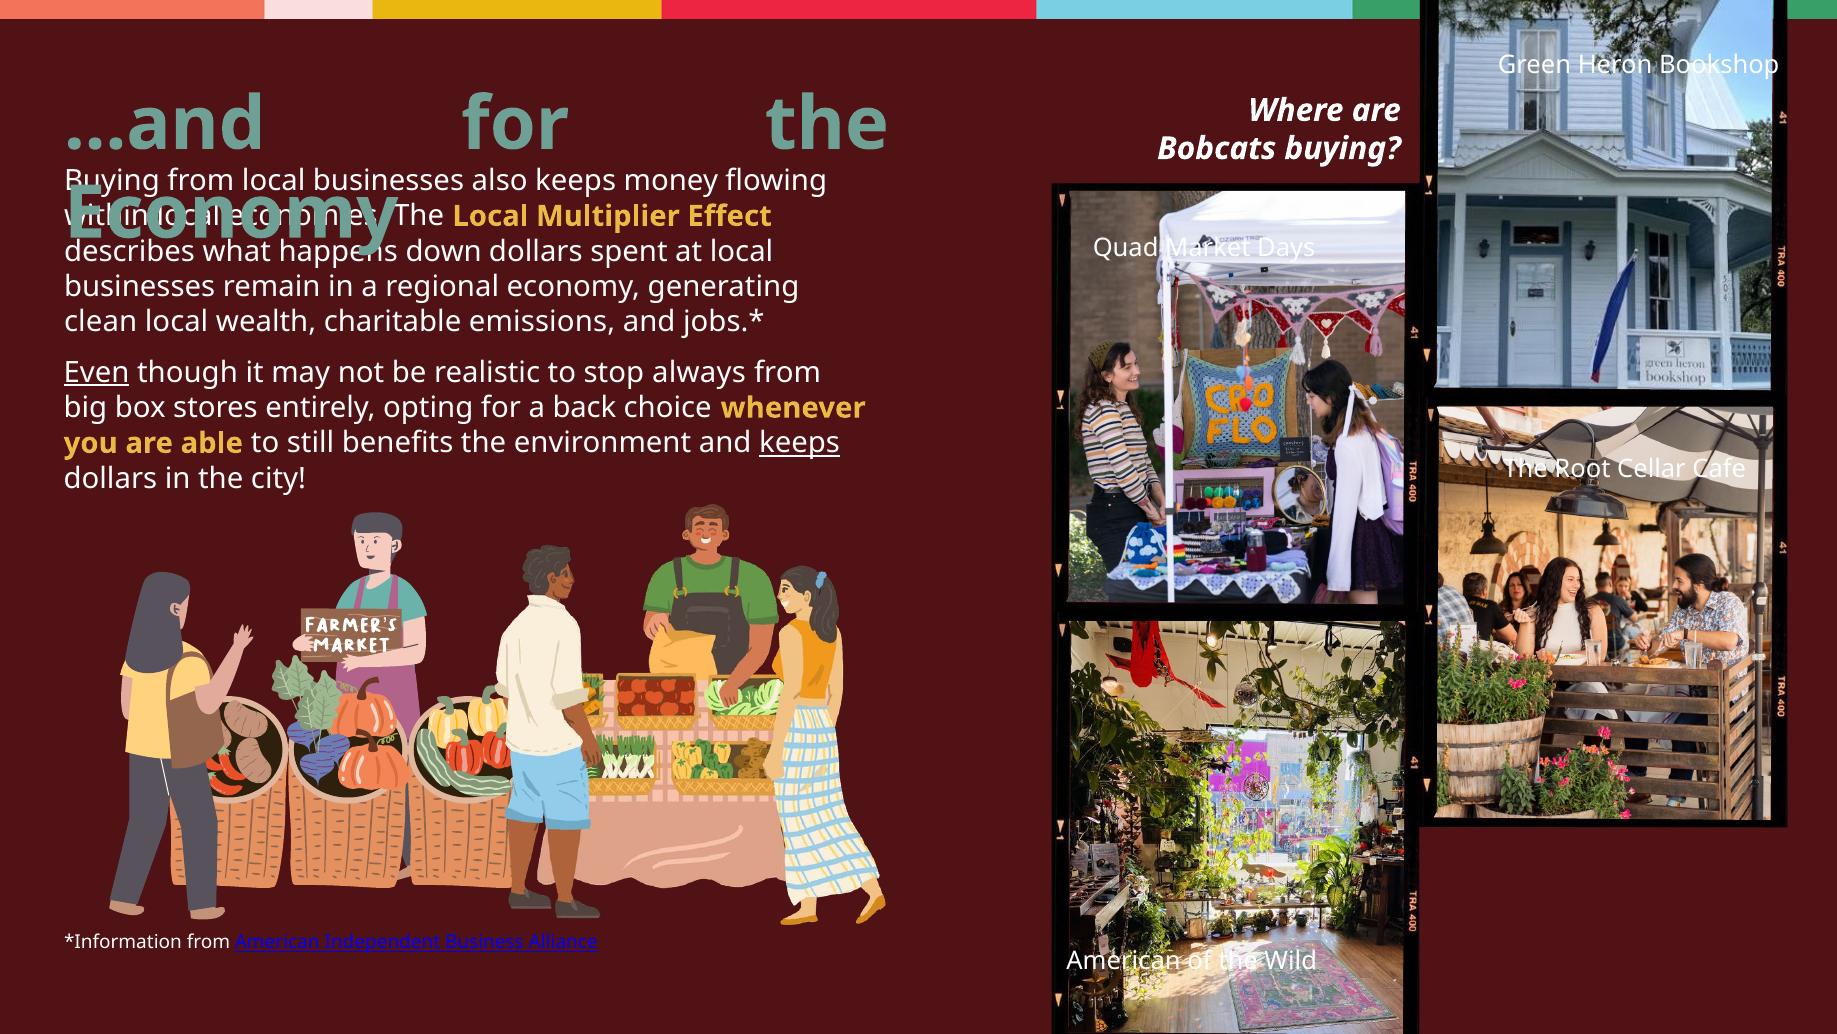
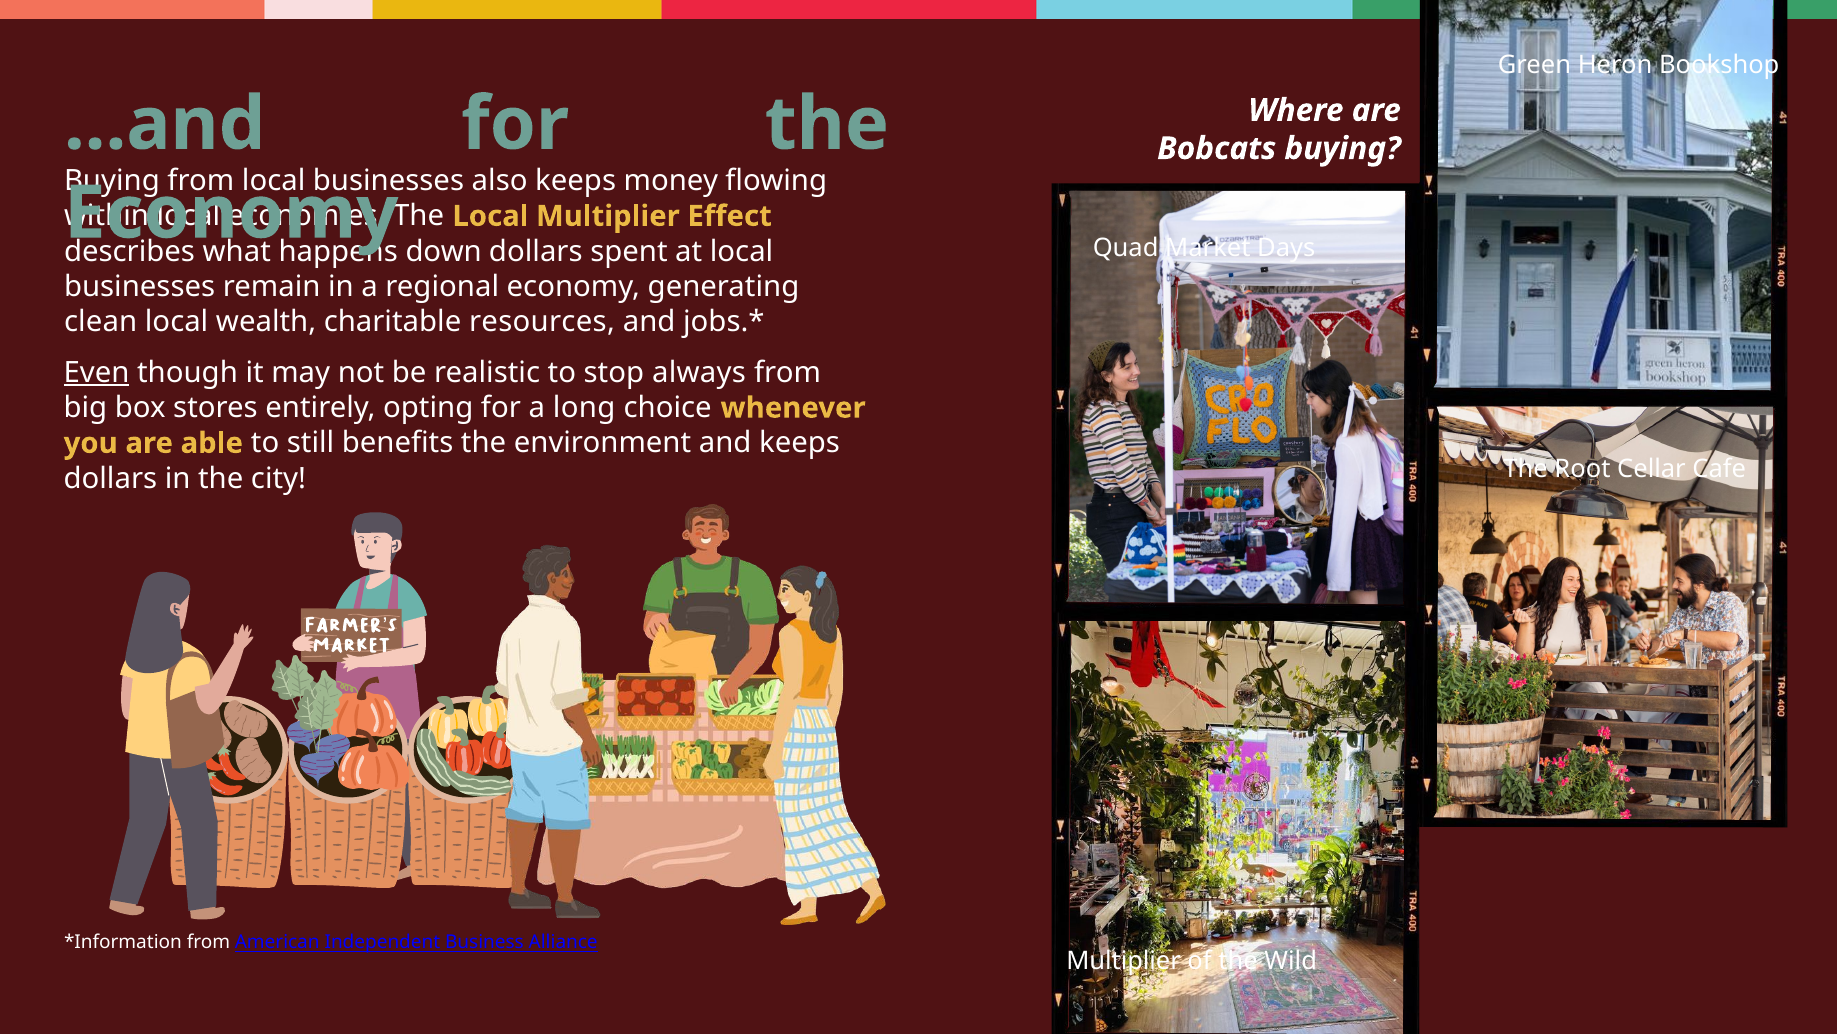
emissions: emissions -> resources
back: back -> long
keeps at (800, 443) underline: present -> none
American at (1124, 961): American -> Multiplier
